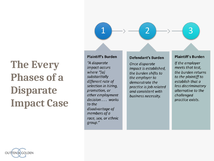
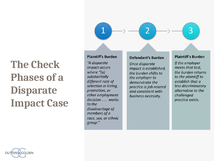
Every: Every -> Check
